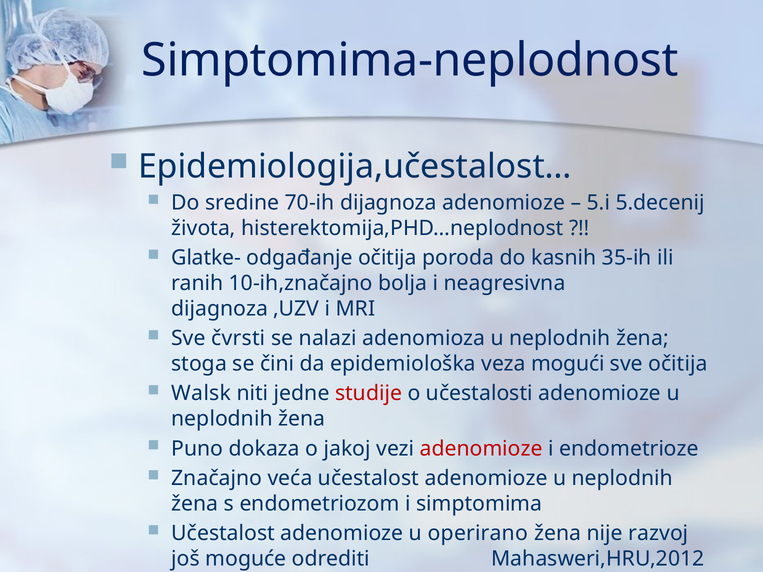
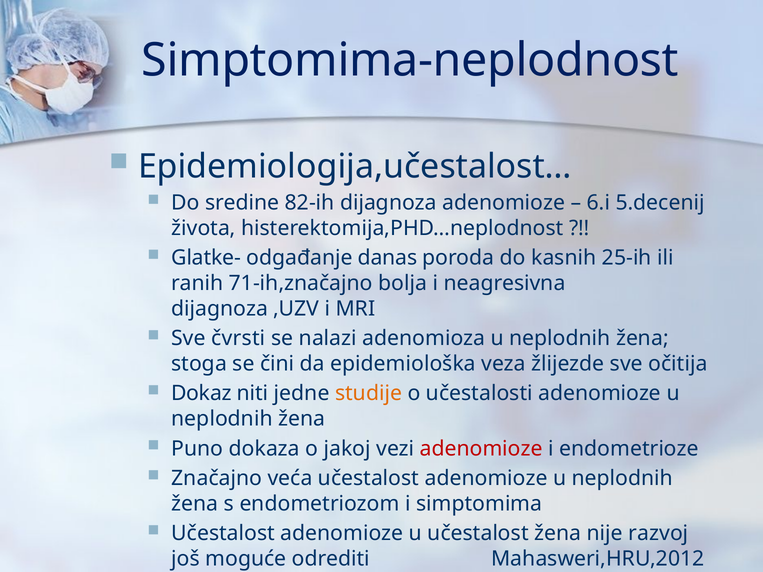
70-ih: 70-ih -> 82-ih
5.i: 5.i -> 6.i
odgađanje očitija: očitija -> danas
35-ih: 35-ih -> 25-ih
10-ih,značajno: 10-ih,značajno -> 71-ih,značajno
mogući: mogući -> žlijezde
Walsk: Walsk -> Dokaz
studije colour: red -> orange
u operirano: operirano -> učestalost
